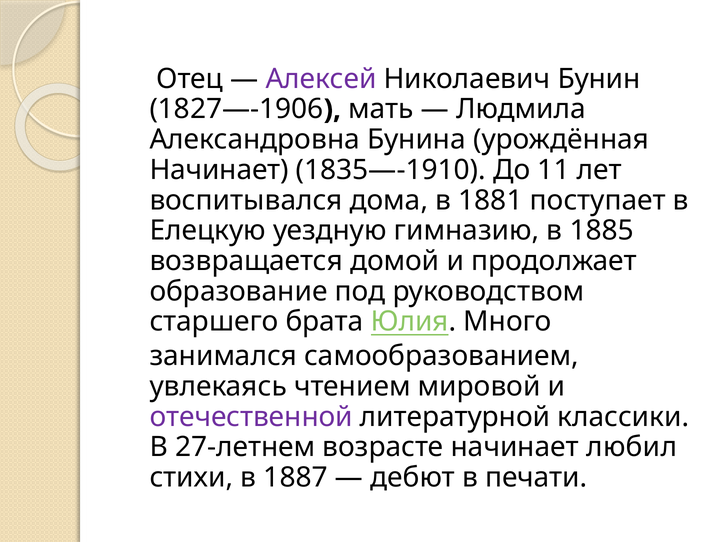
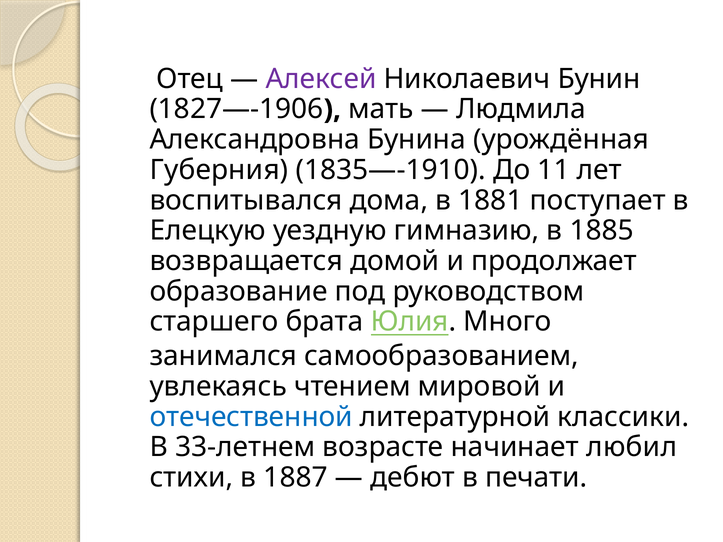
Начинает at (219, 170): Начинает -> Губерния
отечественной colour: purple -> blue
27-летнем: 27-летнем -> 33-летнем
